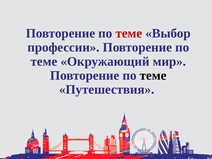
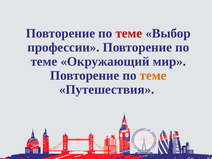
теме at (153, 75) colour: black -> orange
